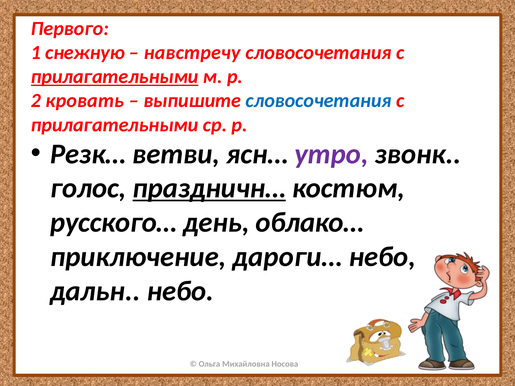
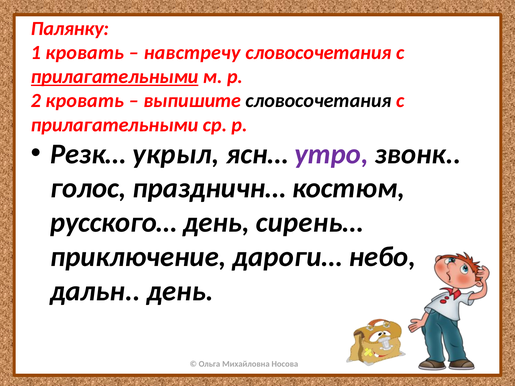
Первого: Первого -> Палянку
1 снежную: снежную -> кровать
словосочетания at (319, 101) colour: blue -> black
ветви: ветви -> укрыл
праздничн… underline: present -> none
облако…: облако… -> сирень…
дальн небо: небо -> день
